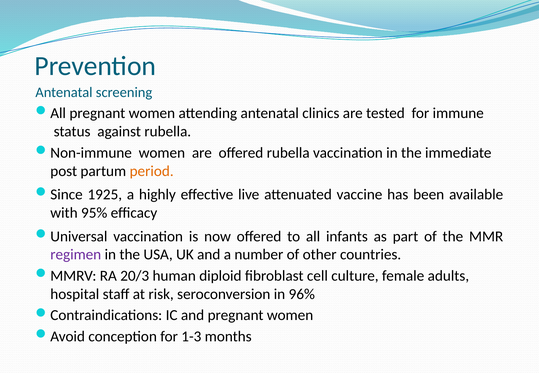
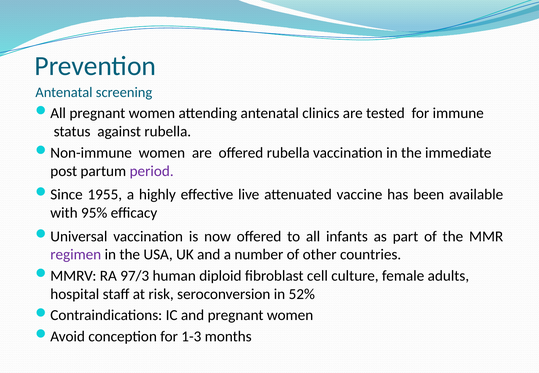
period colour: orange -> purple
1925: 1925 -> 1955
20/3: 20/3 -> 97/3
96%: 96% -> 52%
